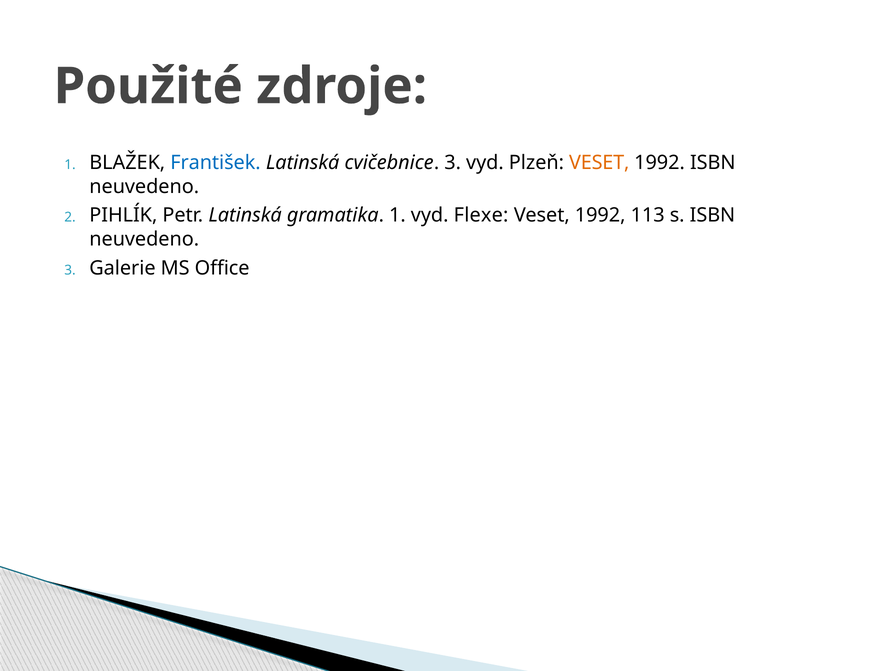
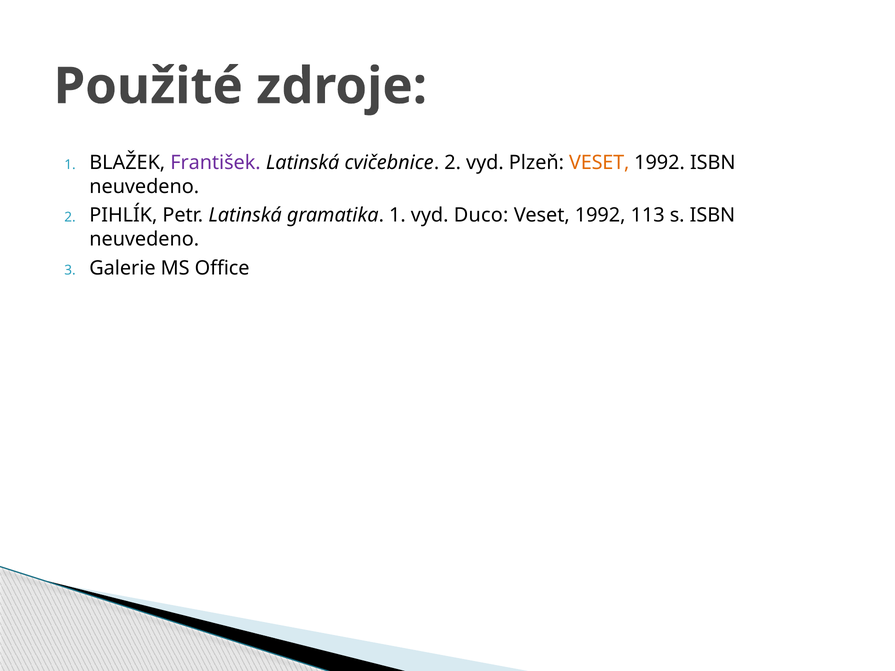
František colour: blue -> purple
cvičebnice 3: 3 -> 2
Flexe: Flexe -> Duco
